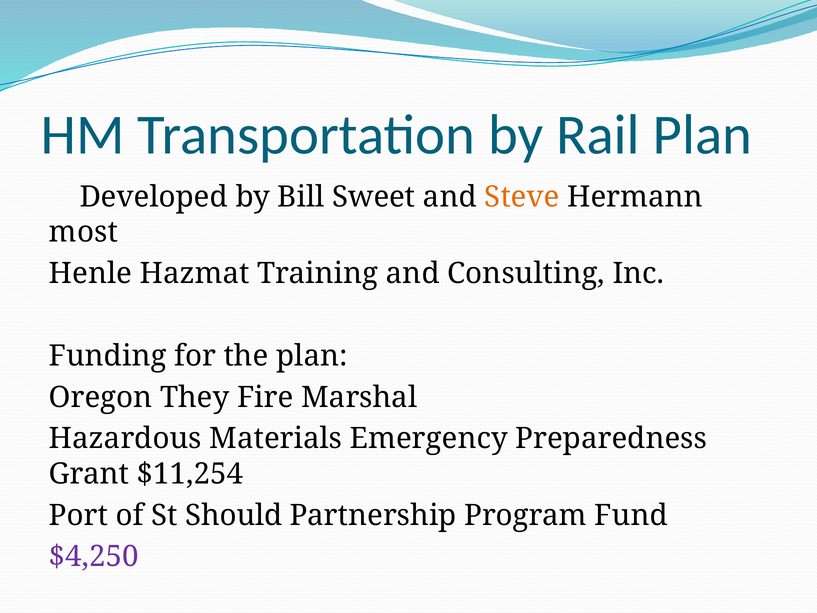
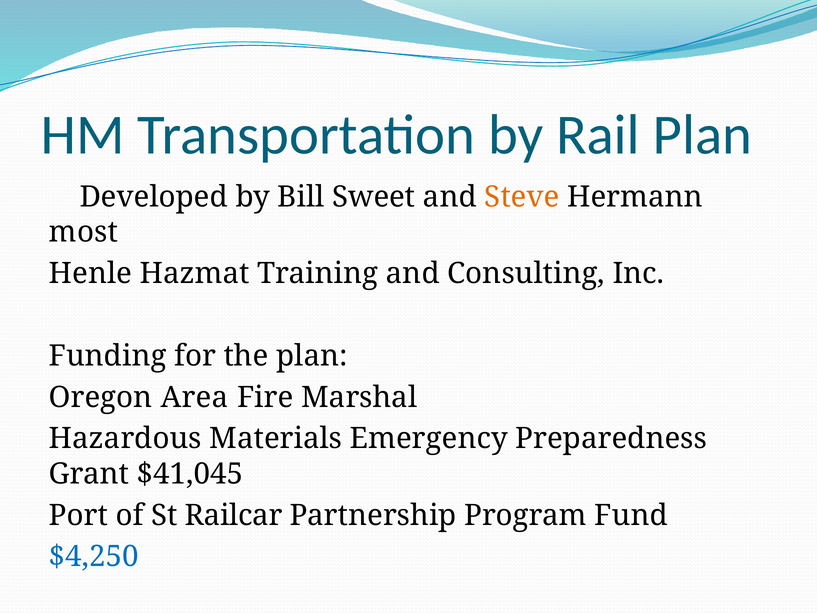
They: They -> Area
$11,254: $11,254 -> $41,045
Should: Should -> Railcar
$4,250 colour: purple -> blue
